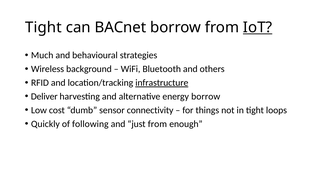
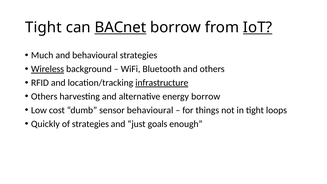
BACnet underline: none -> present
Wireless underline: none -> present
Deliver at (44, 96): Deliver -> Others
sensor connectivity: connectivity -> behavioural
of following: following -> strategies
just from: from -> goals
